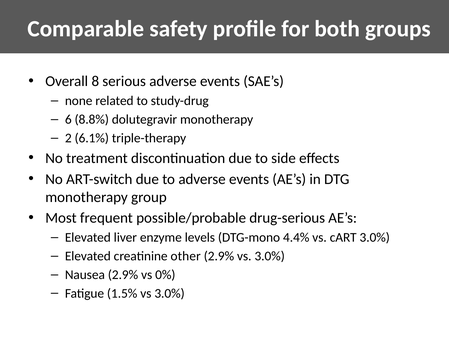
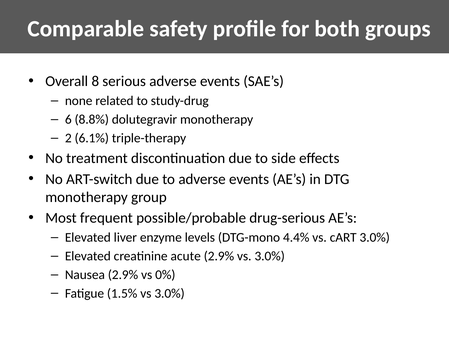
other: other -> acute
